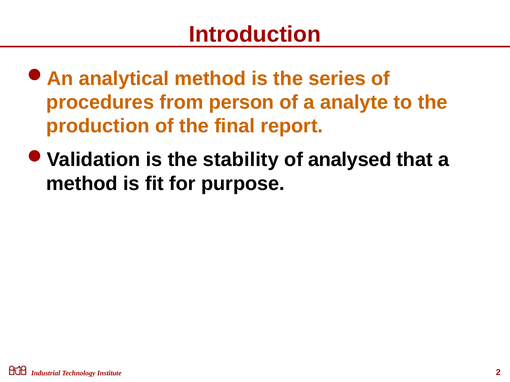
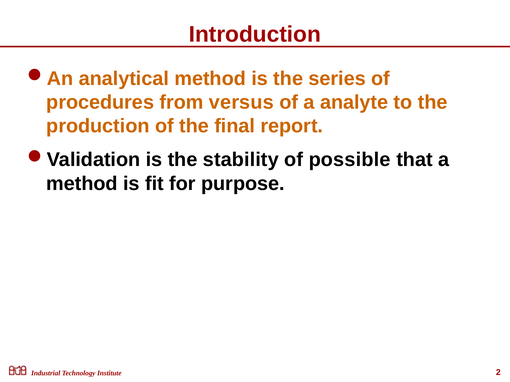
person: person -> versus
analysed: analysed -> possible
